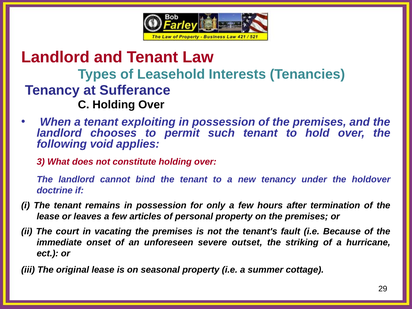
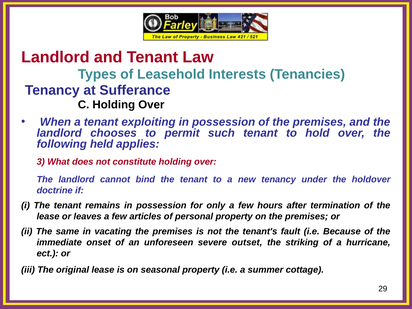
void: void -> held
court: court -> same
